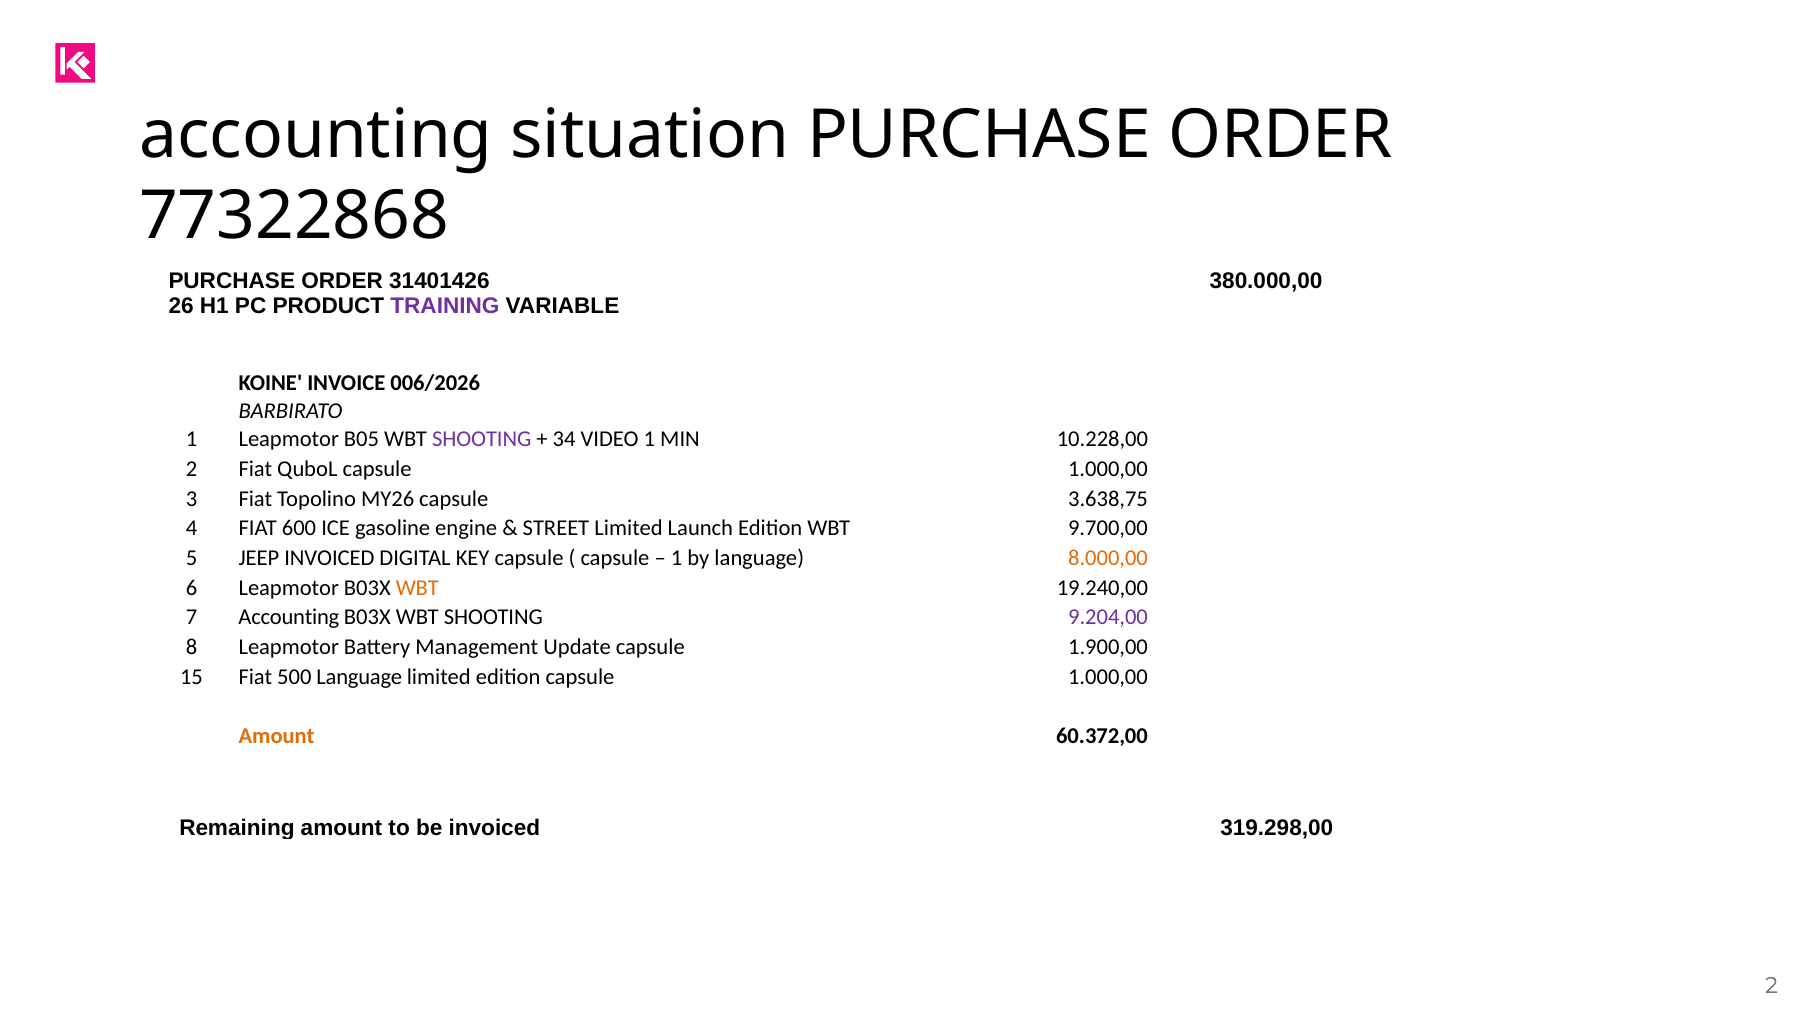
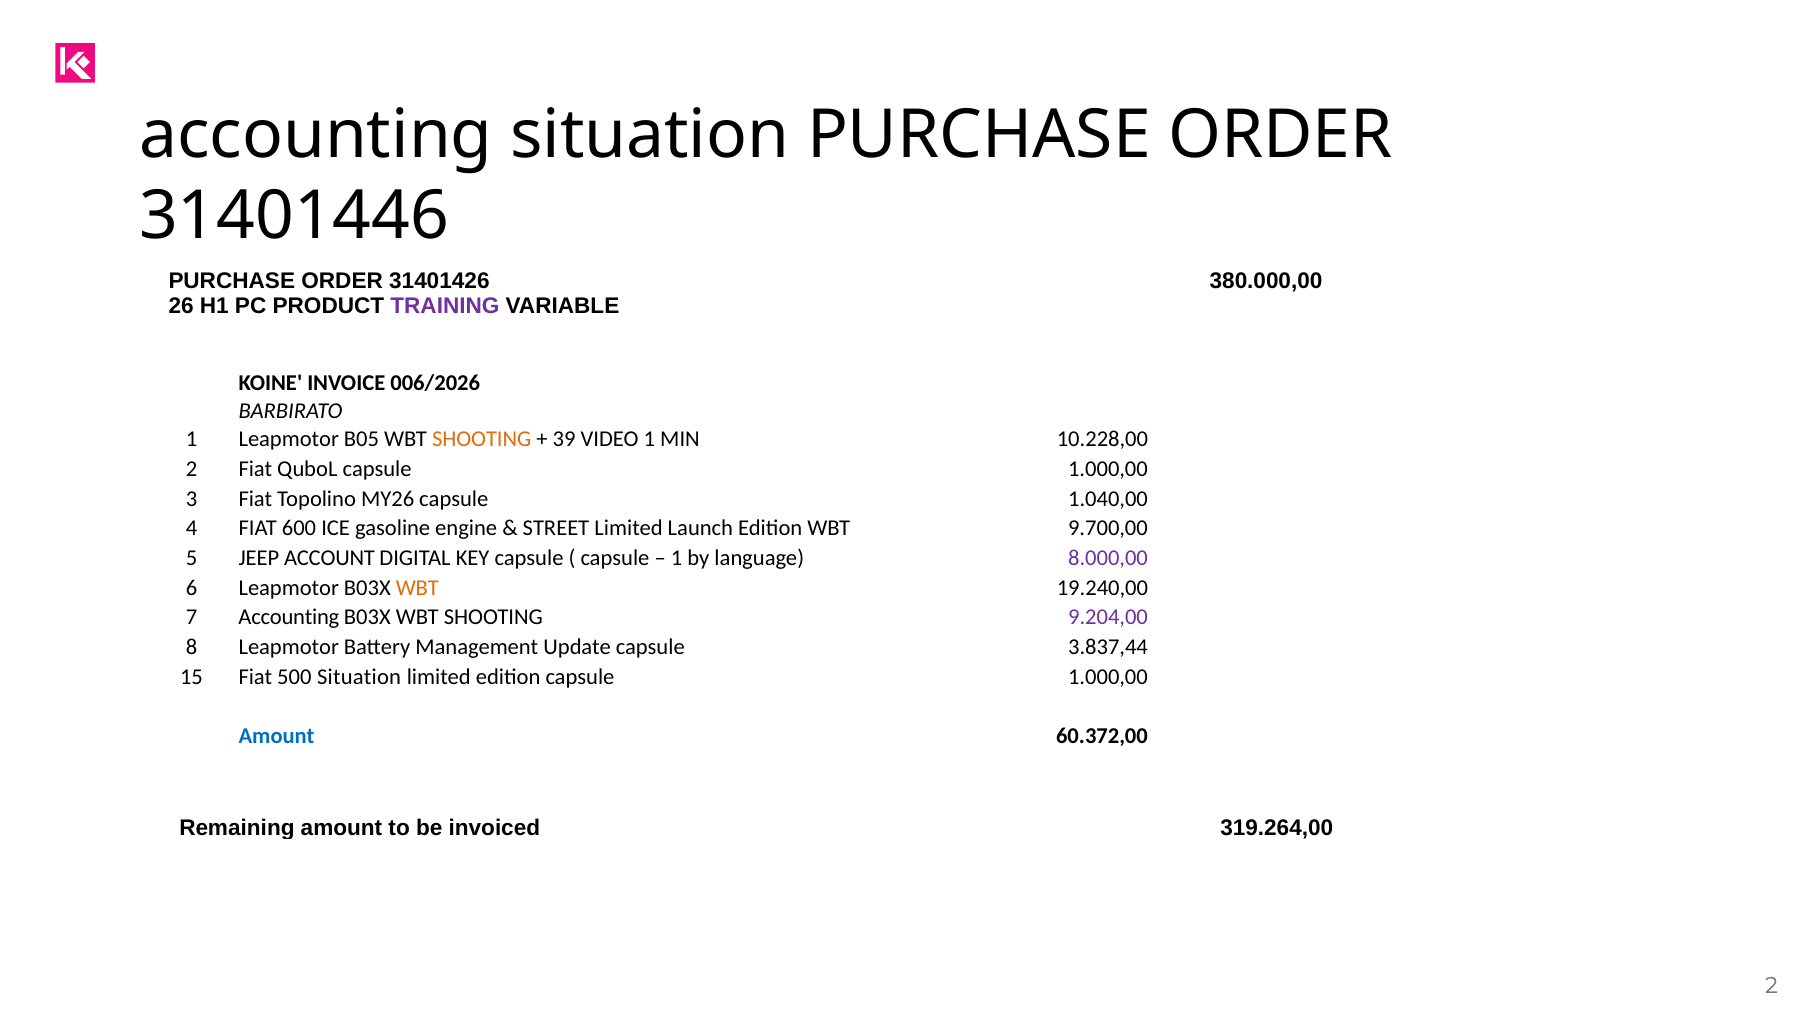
77322868: 77322868 -> 31401446
SHOOTING at (482, 440) colour: purple -> orange
34: 34 -> 39
3.638,75: 3.638,75 -> 1.040,00
JEEP INVOICED: INVOICED -> ACCOUNT
8.000,00 colour: orange -> purple
1.900,00: 1.900,00 -> 3.837,44
500 Language: Language -> Situation
Amount at (277, 736) colour: orange -> blue
319.298,00: 319.298,00 -> 319.264,00
